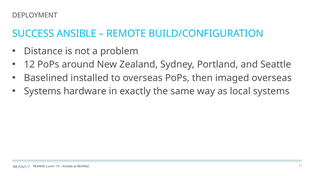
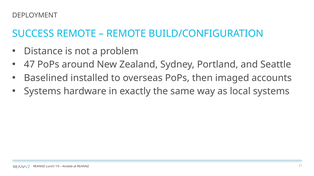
SUCCESS ANSIBLE: ANSIBLE -> REMOTE
12: 12 -> 47
imaged overseas: overseas -> accounts
